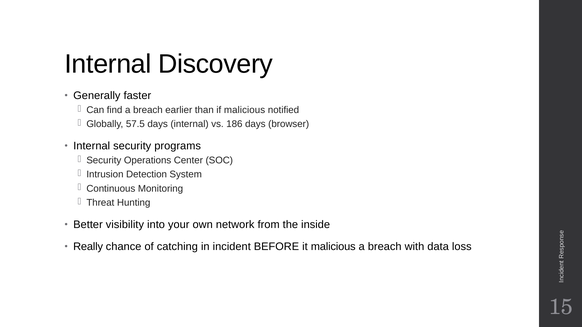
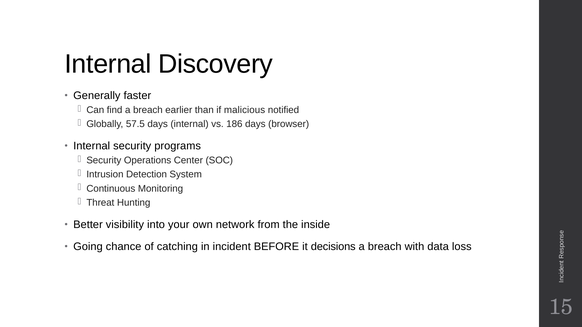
Really: Really -> Going
it malicious: malicious -> decisions
